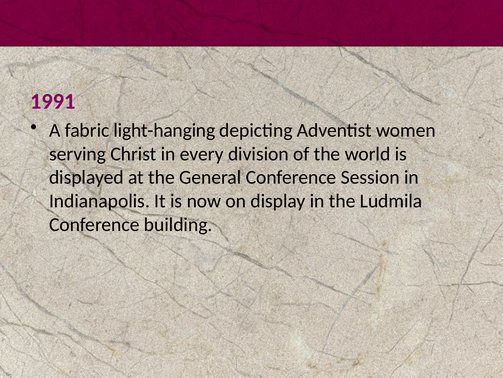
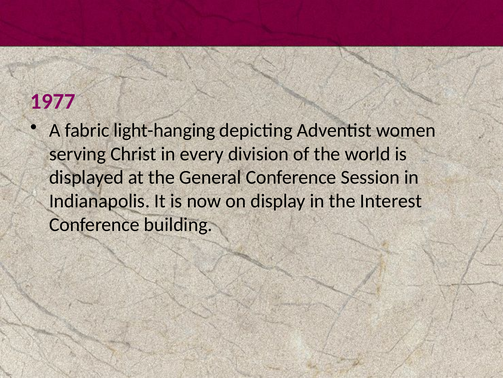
1991: 1991 -> 1977
Ludmila: Ludmila -> Interest
